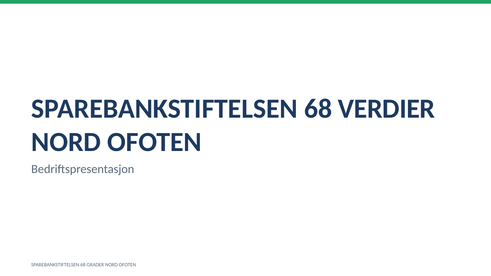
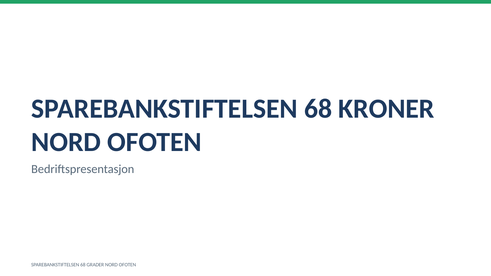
VERDIER: VERDIER -> KRONER
